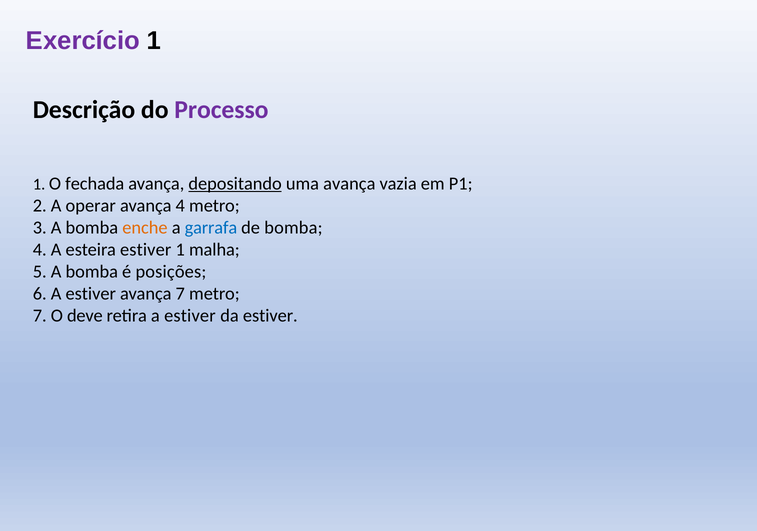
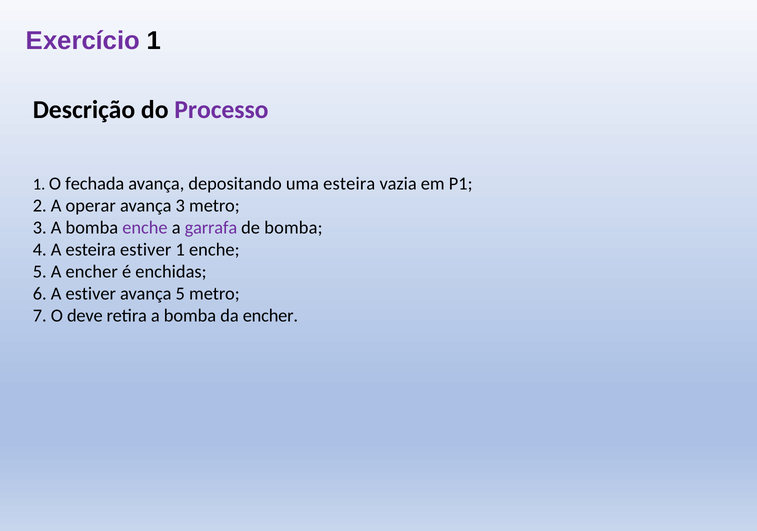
depositando underline: present -> none
uma avança: avança -> esteira
avança 4: 4 -> 3
enche at (145, 228) colour: orange -> purple
garrafa colour: blue -> purple
1 malha: malha -> enche
5 A bomba: bomba -> encher
posições: posições -> enchidas
avança 7: 7 -> 5
retira a estiver: estiver -> bomba
da estiver: estiver -> encher
